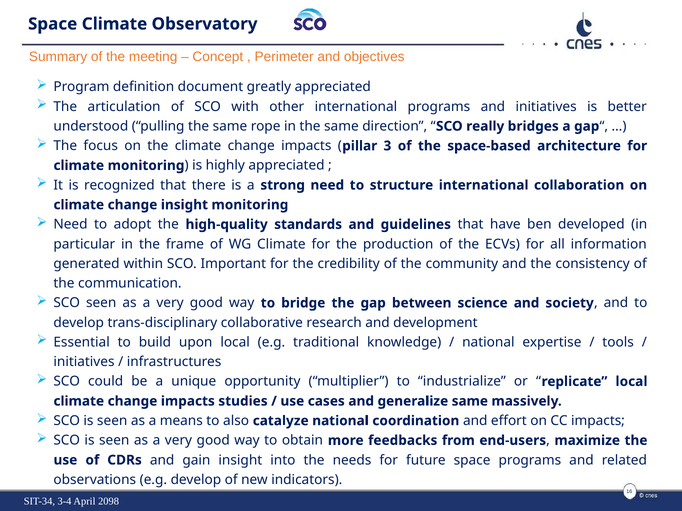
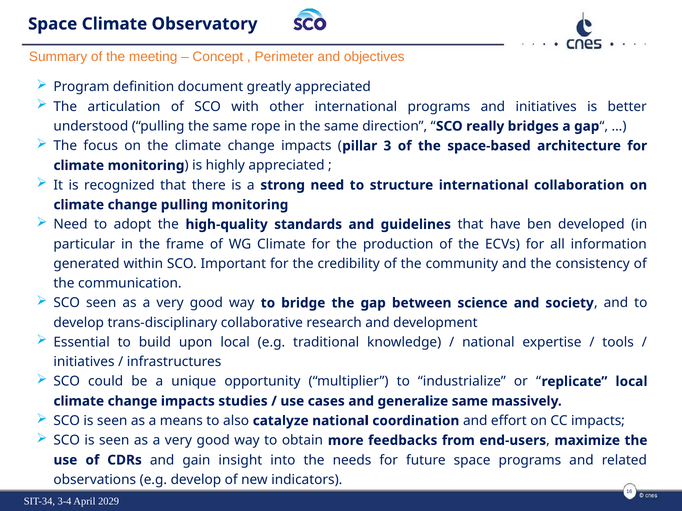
change insight: insight -> pulling
2098: 2098 -> 2029
